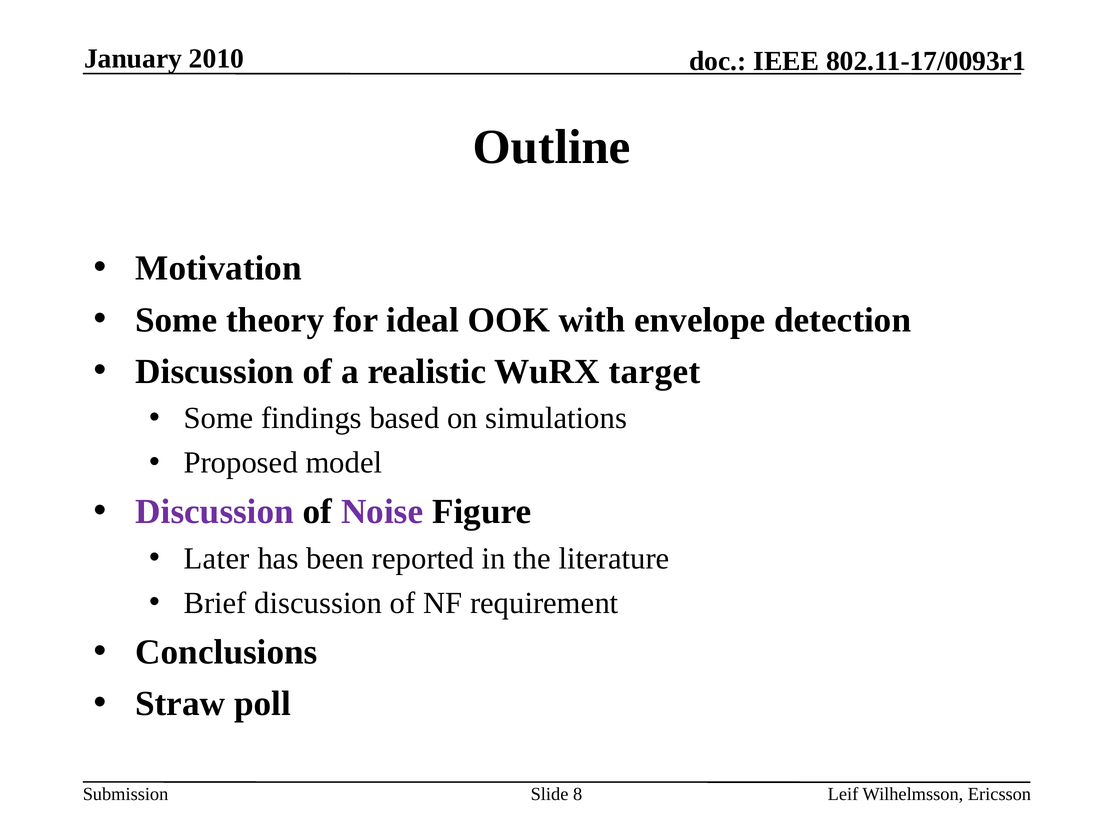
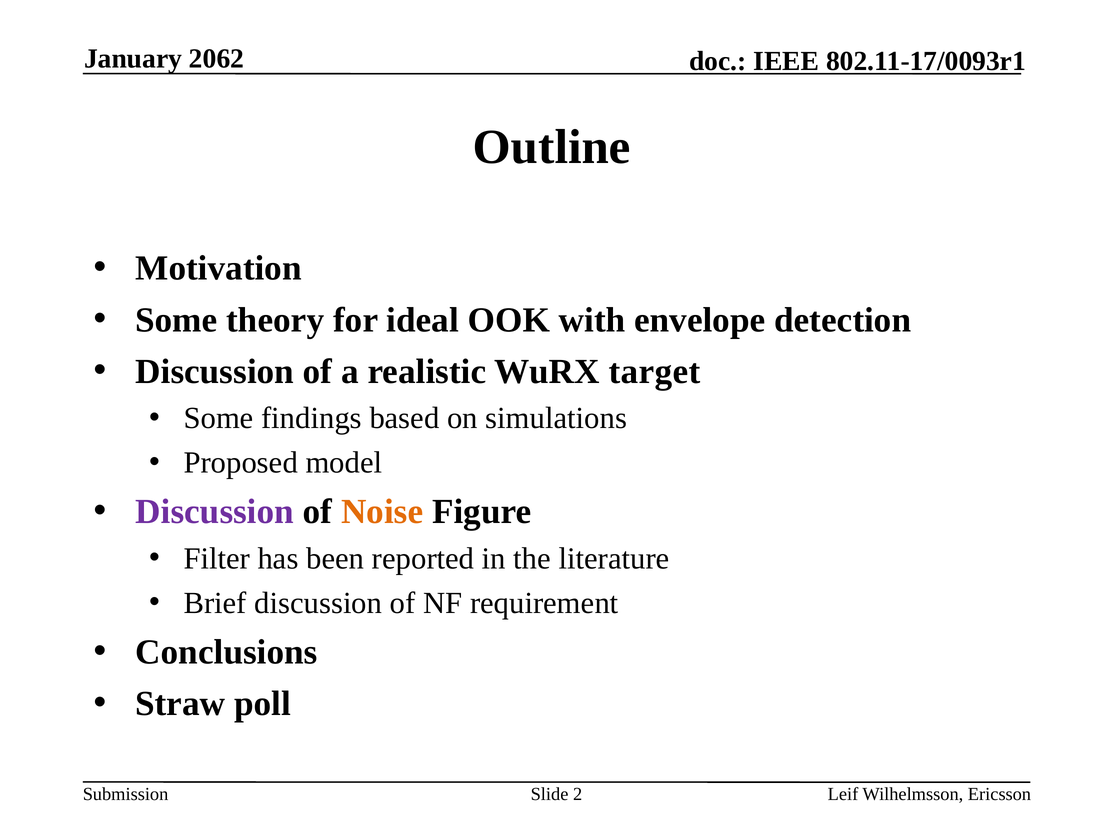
2010: 2010 -> 2062
Noise colour: purple -> orange
Later: Later -> Filter
8: 8 -> 2
